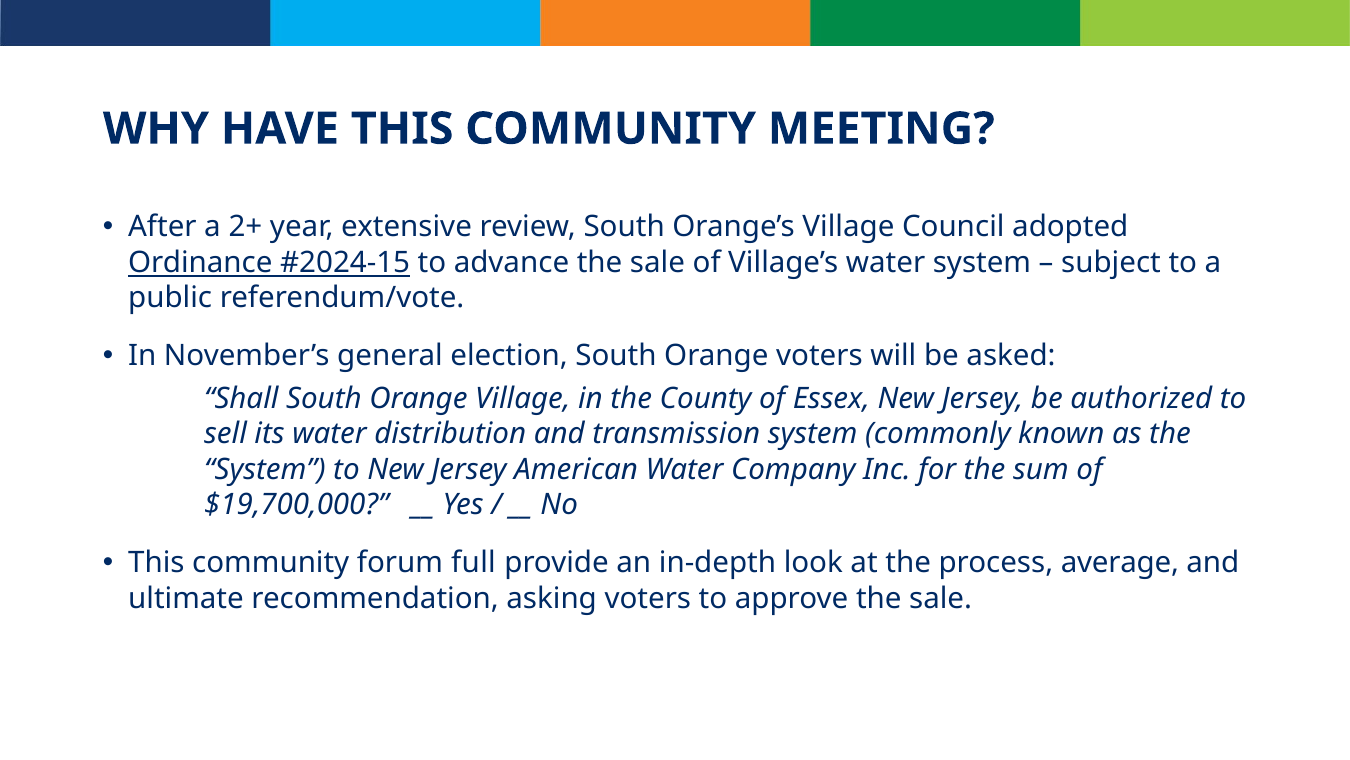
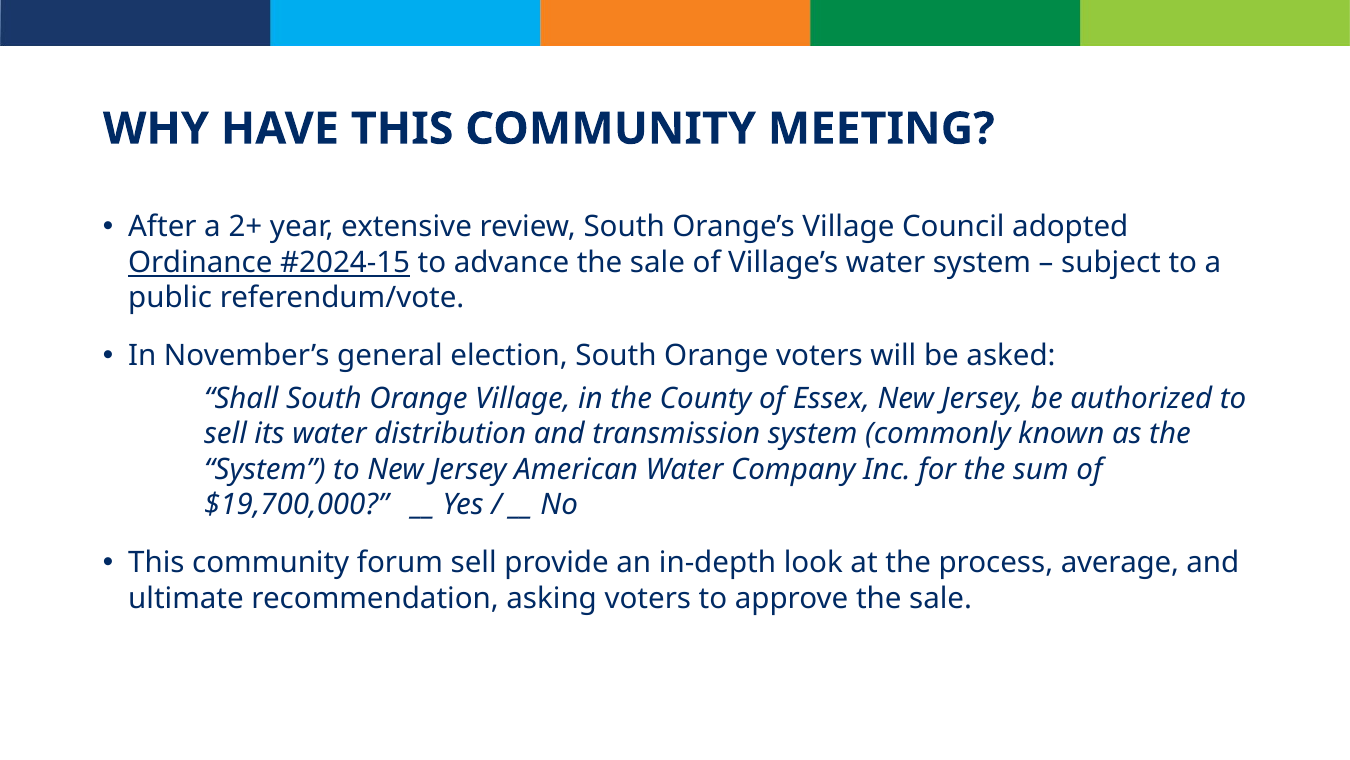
forum full: full -> sell
